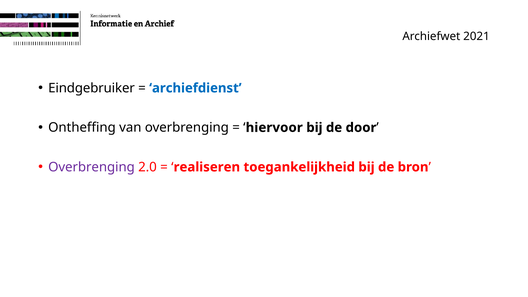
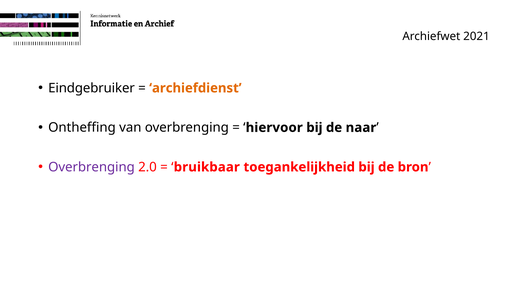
archiefdienst colour: blue -> orange
door: door -> naar
realiseren: realiseren -> bruikbaar
